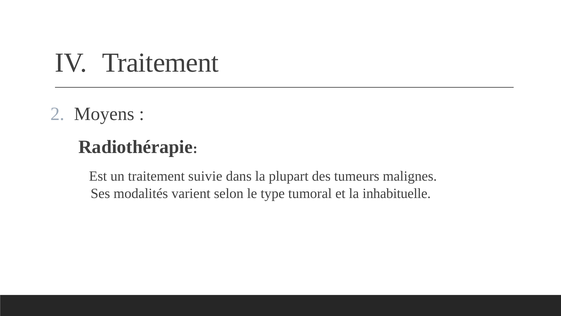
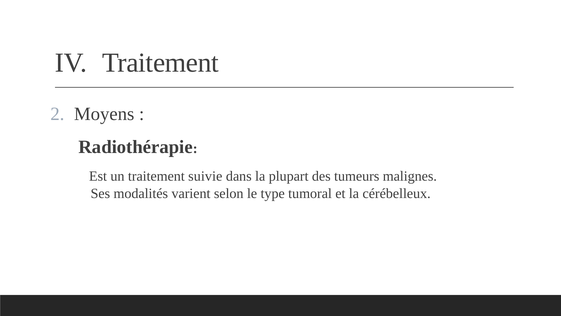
inhabituelle: inhabituelle -> cérébelleux
